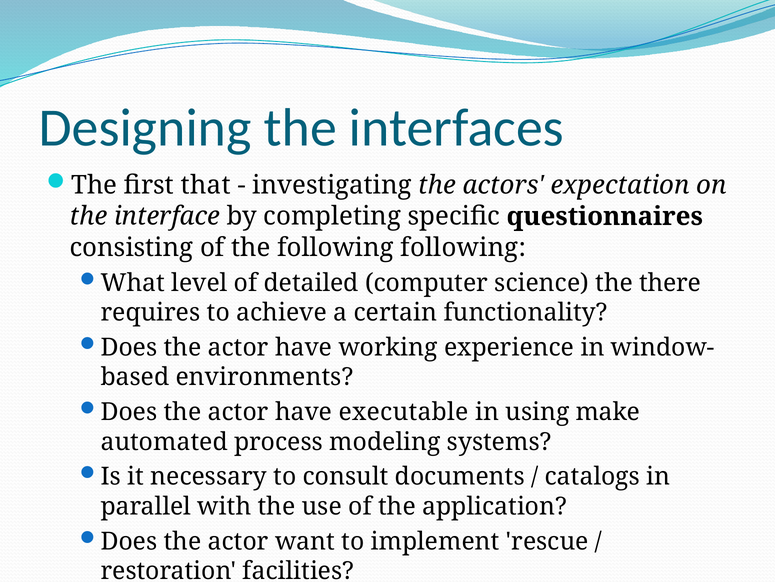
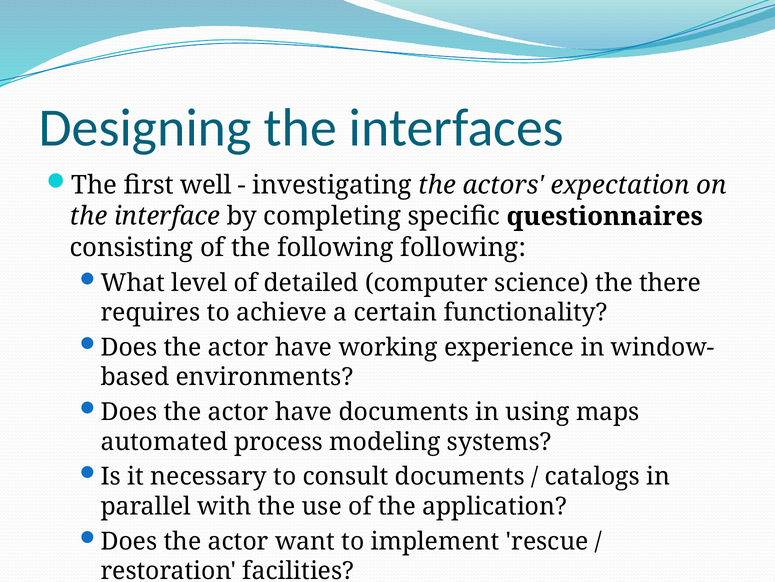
that: that -> well
have executable: executable -> documents
make: make -> maps
